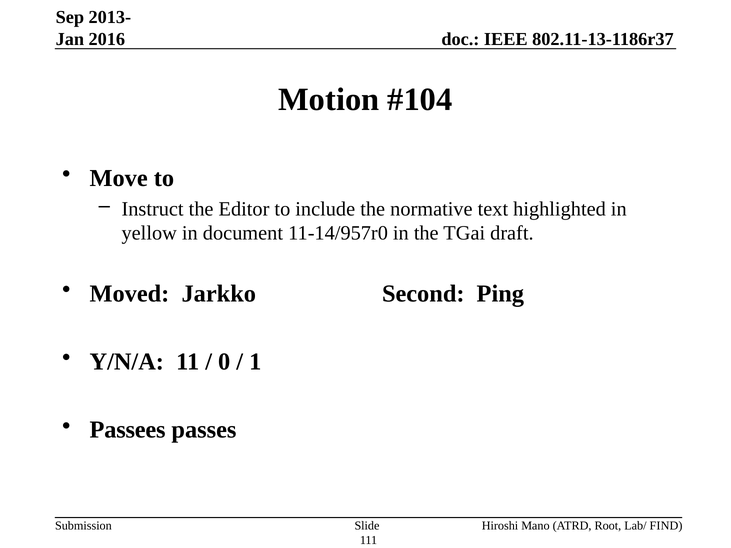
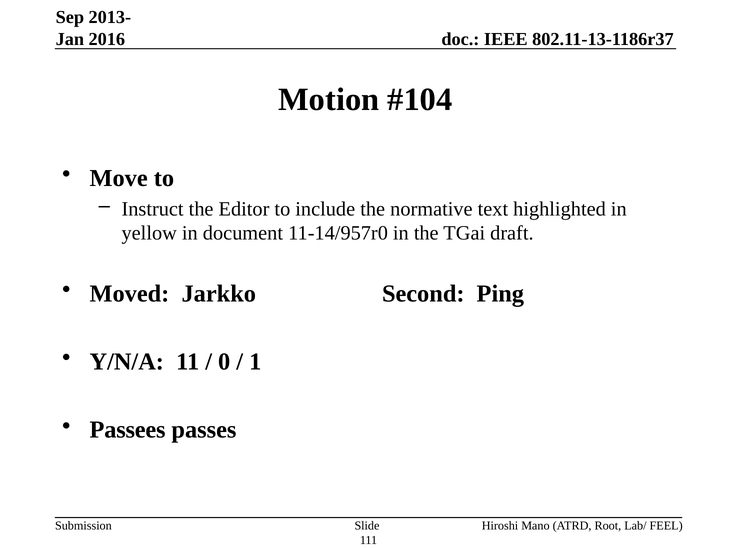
FIND: FIND -> FEEL
